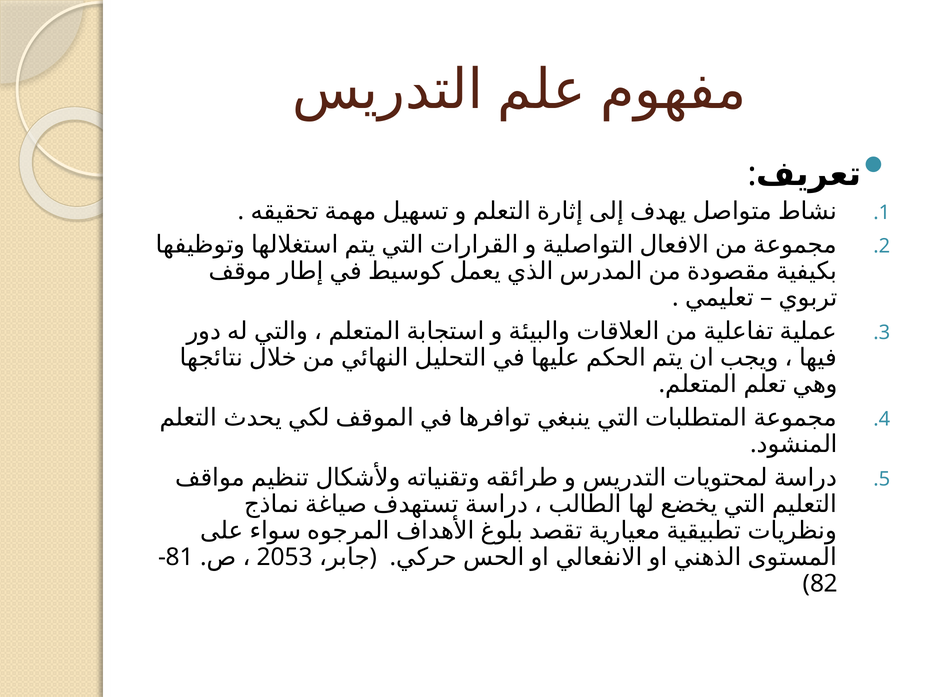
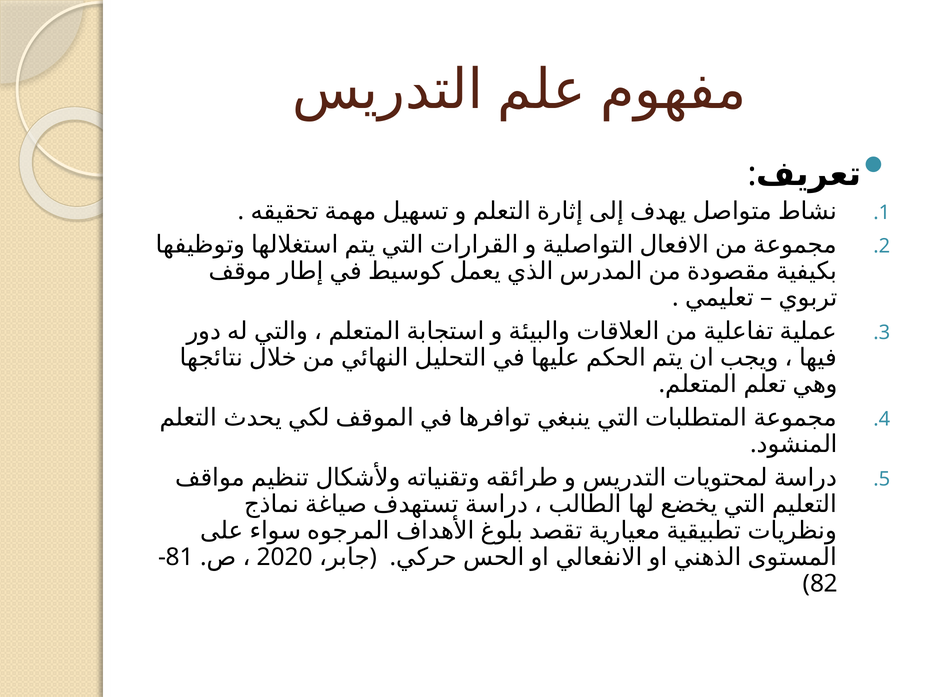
2053: 2053 -> 2020
